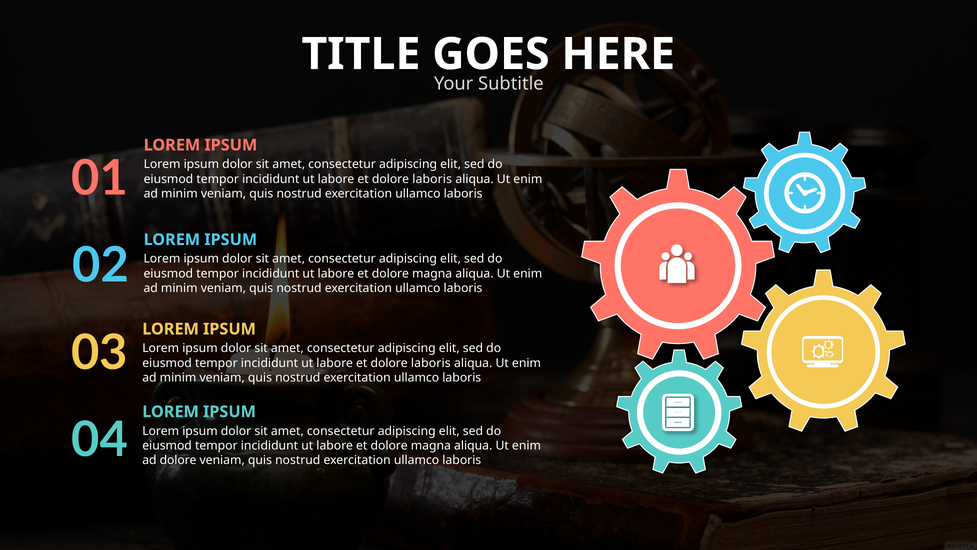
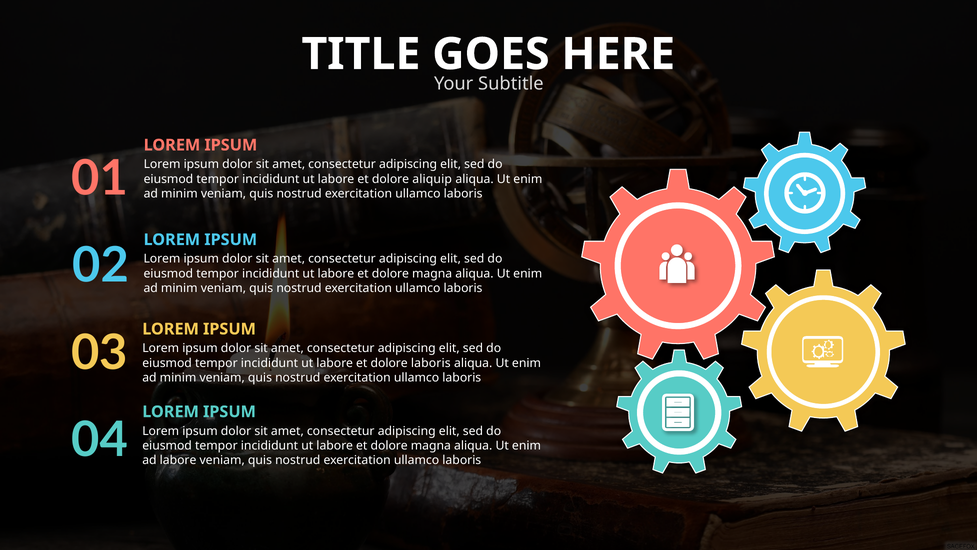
laboris at (432, 179): laboris -> aliquip
ad dolore: dolore -> labore
